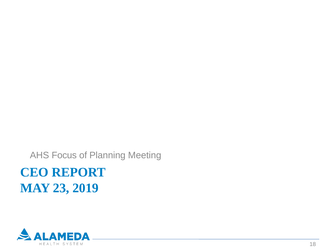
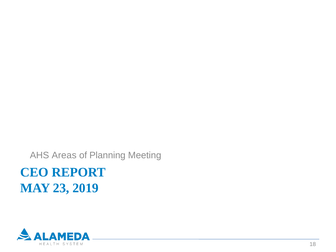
Focus: Focus -> Areas
